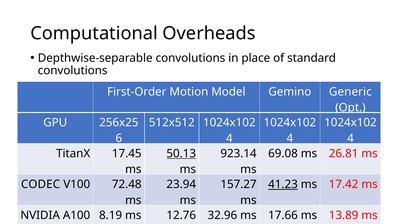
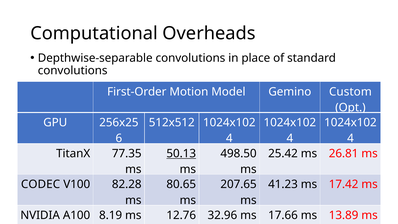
Generic: Generic -> Custom
17.45: 17.45 -> 77.35
923.14: 923.14 -> 498.50
69.08: 69.08 -> 25.42
72.48: 72.48 -> 82.28
23.94: 23.94 -> 80.65
157.27: 157.27 -> 207.65
41.23 underline: present -> none
